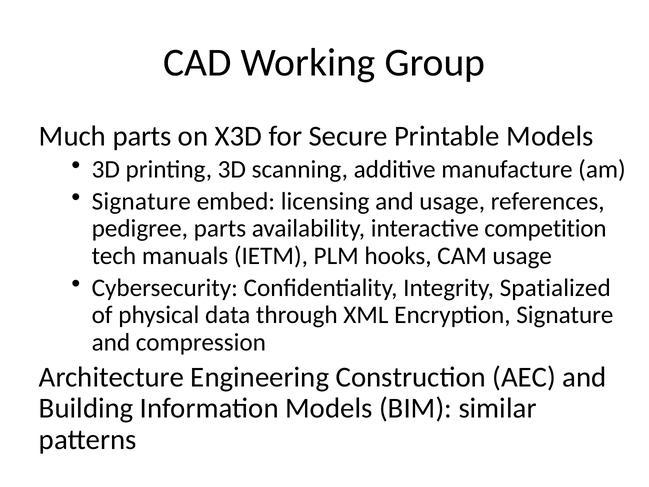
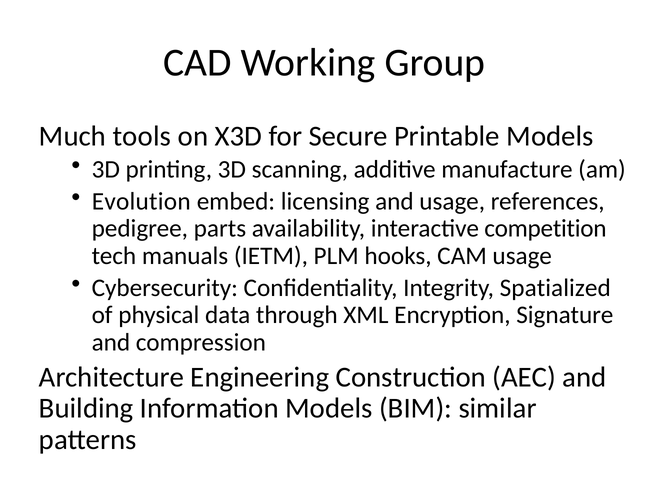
Much parts: parts -> tools
Signature at (141, 201): Signature -> Evolution
